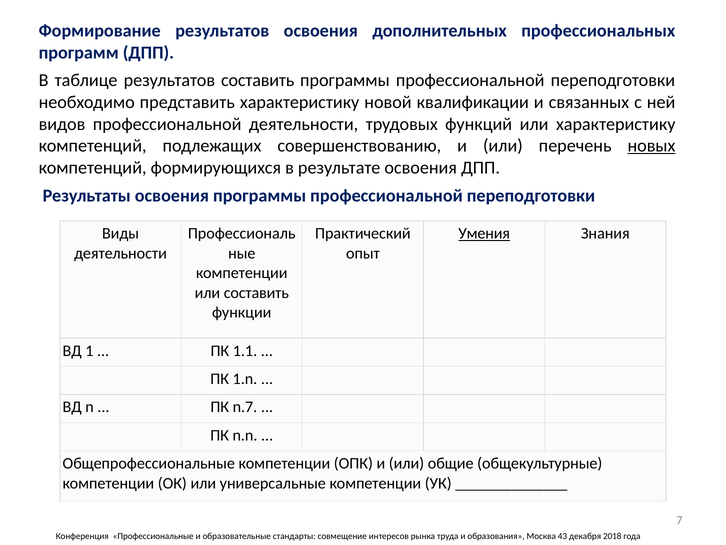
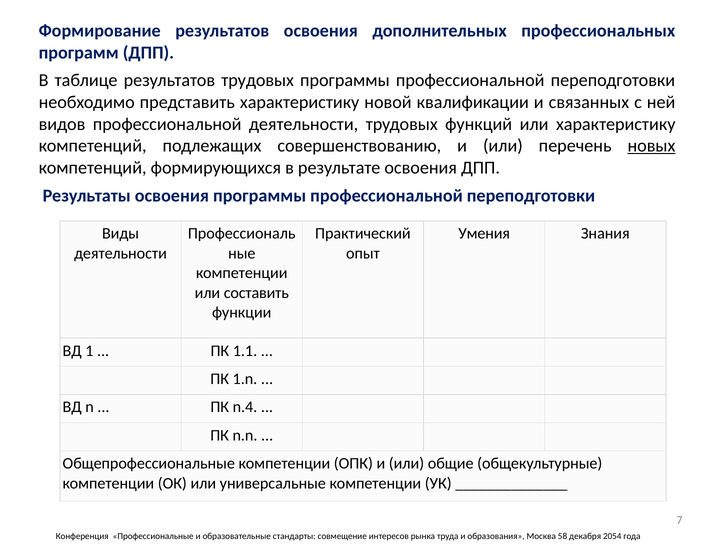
результатов составить: составить -> трудовых
Умения underline: present -> none
n.7: n.7 -> n.4
43: 43 -> 58
2018: 2018 -> 2054
